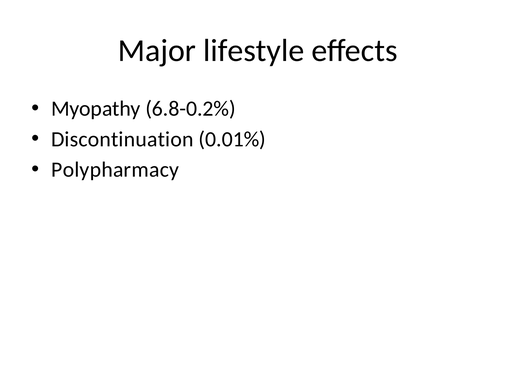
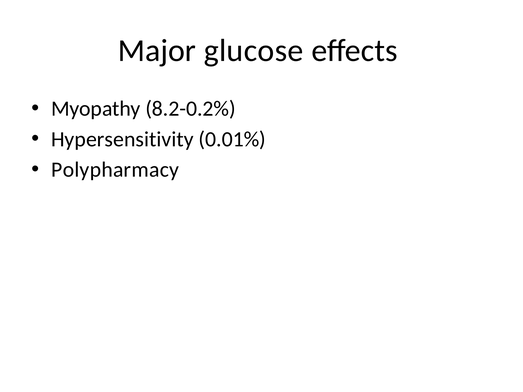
lifestyle: lifestyle -> glucose
6.8-0.2%: 6.8-0.2% -> 8.2-0.2%
Discontinuation: Discontinuation -> Hypersensitivity
